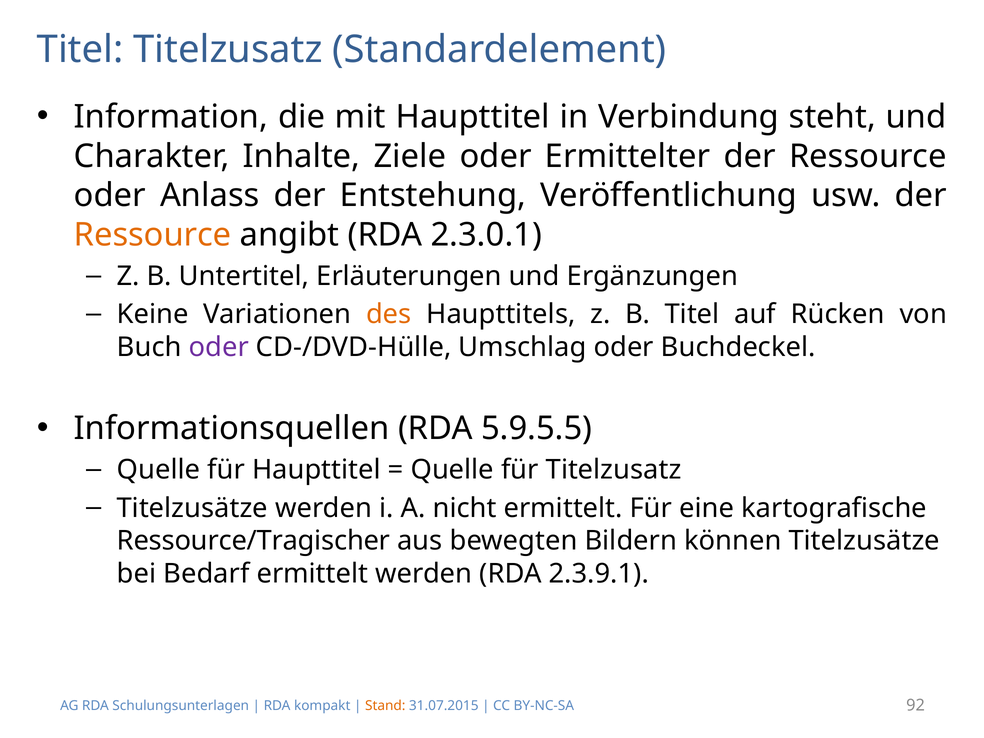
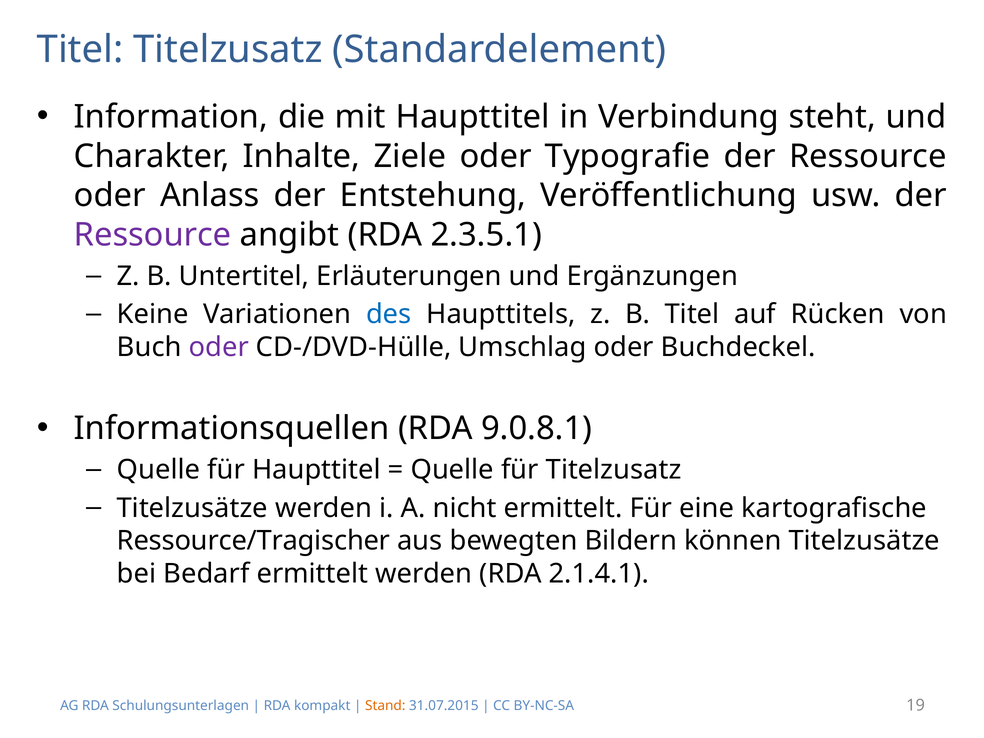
Ermittelter: Ermittelter -> Typografie
Ressource at (153, 235) colour: orange -> purple
2.3.0.1: 2.3.0.1 -> 2.3.5.1
des colour: orange -> blue
5.9.5.5: 5.9.5.5 -> 9.0.8.1
2.3.9.1: 2.3.9.1 -> 2.1.4.1
92: 92 -> 19
